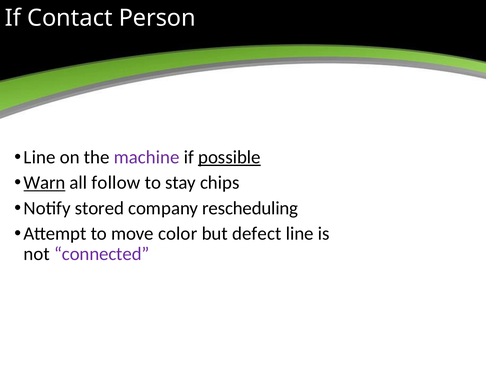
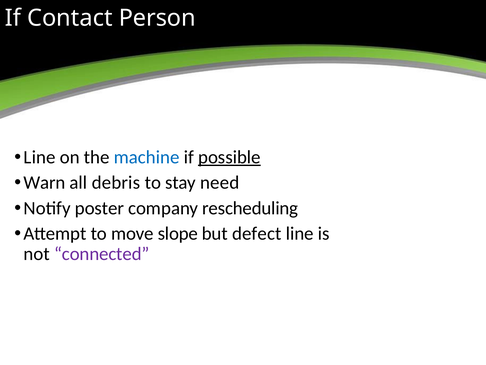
machine colour: purple -> blue
Warn underline: present -> none
follow: follow -> debris
chips: chips -> need
stored: stored -> poster
color: color -> slope
